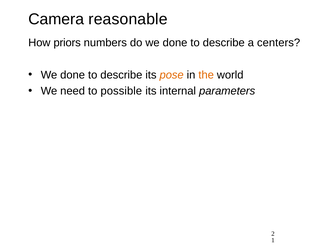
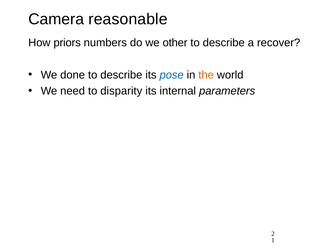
do we done: done -> other
centers: centers -> recover
pose colour: orange -> blue
possible: possible -> disparity
